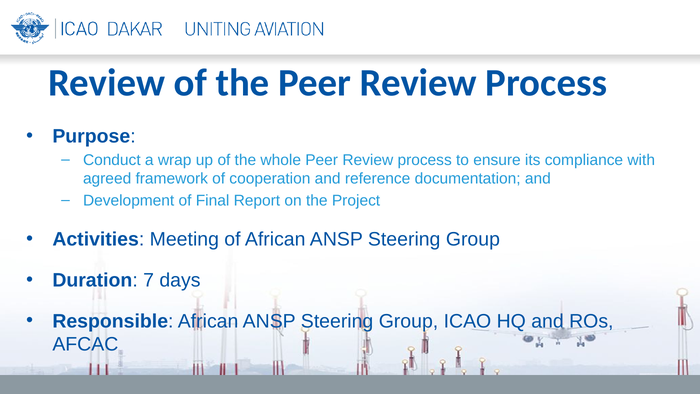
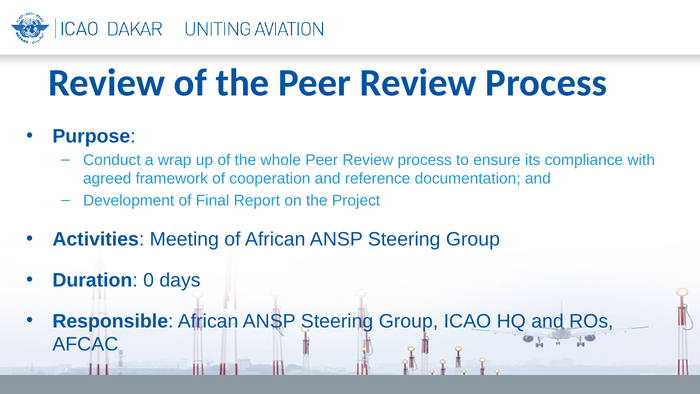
7: 7 -> 0
